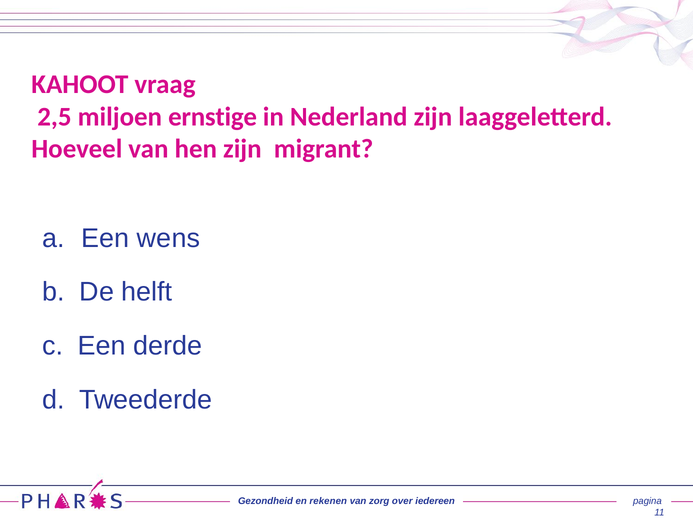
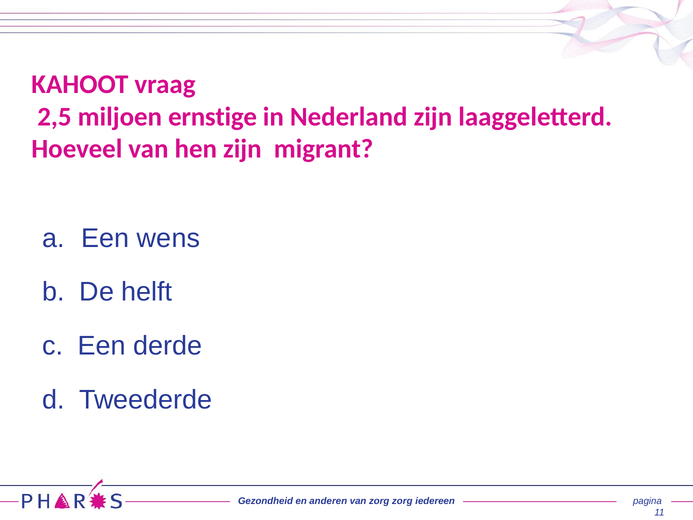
rekenen: rekenen -> anderen
zorg over: over -> zorg
